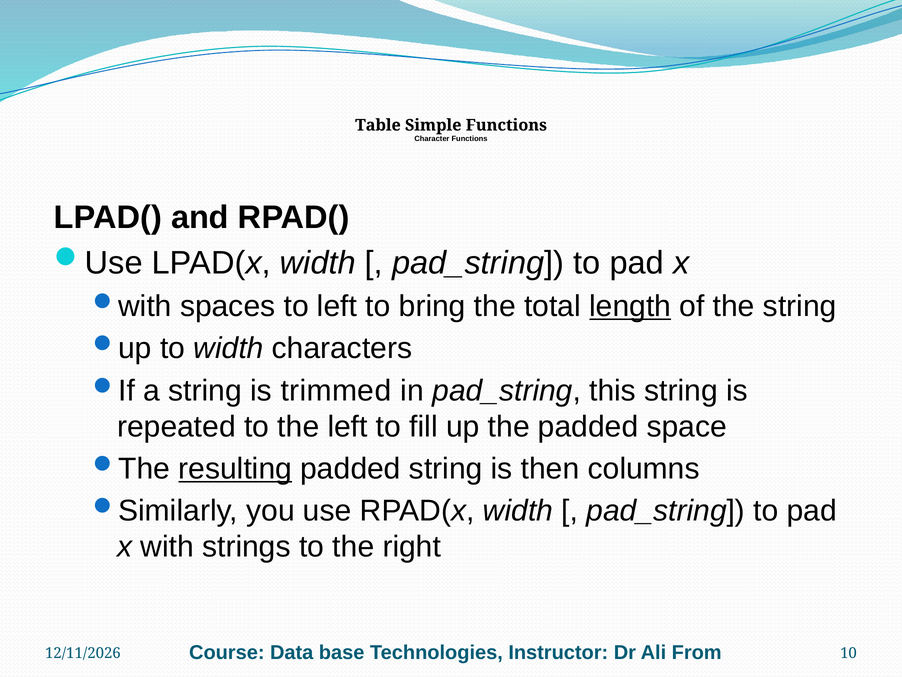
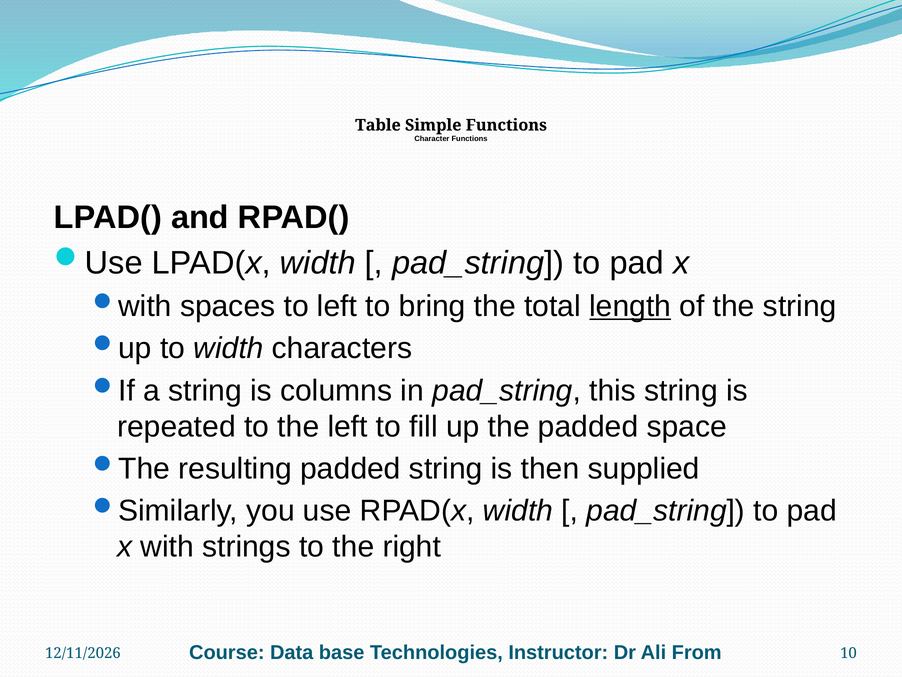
trimmed: trimmed -> columns
resulting underline: present -> none
columns: columns -> supplied
